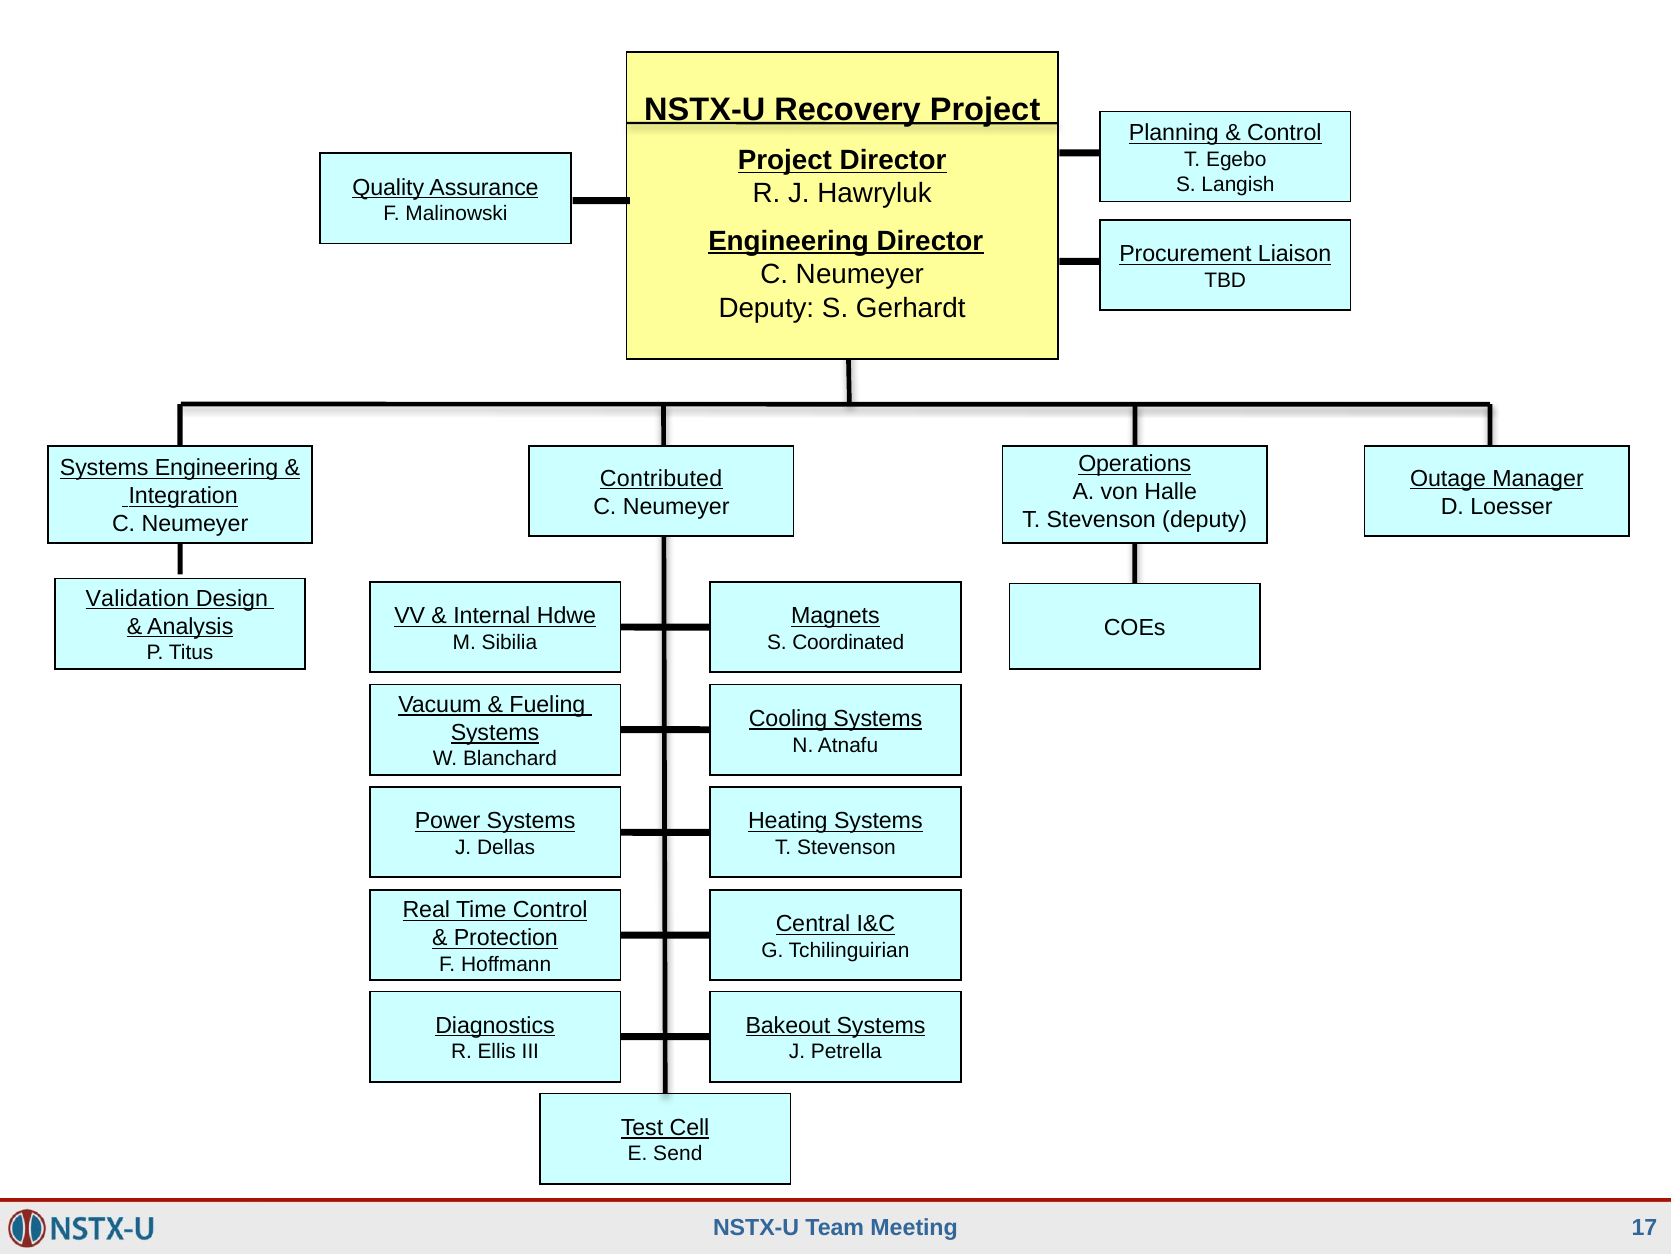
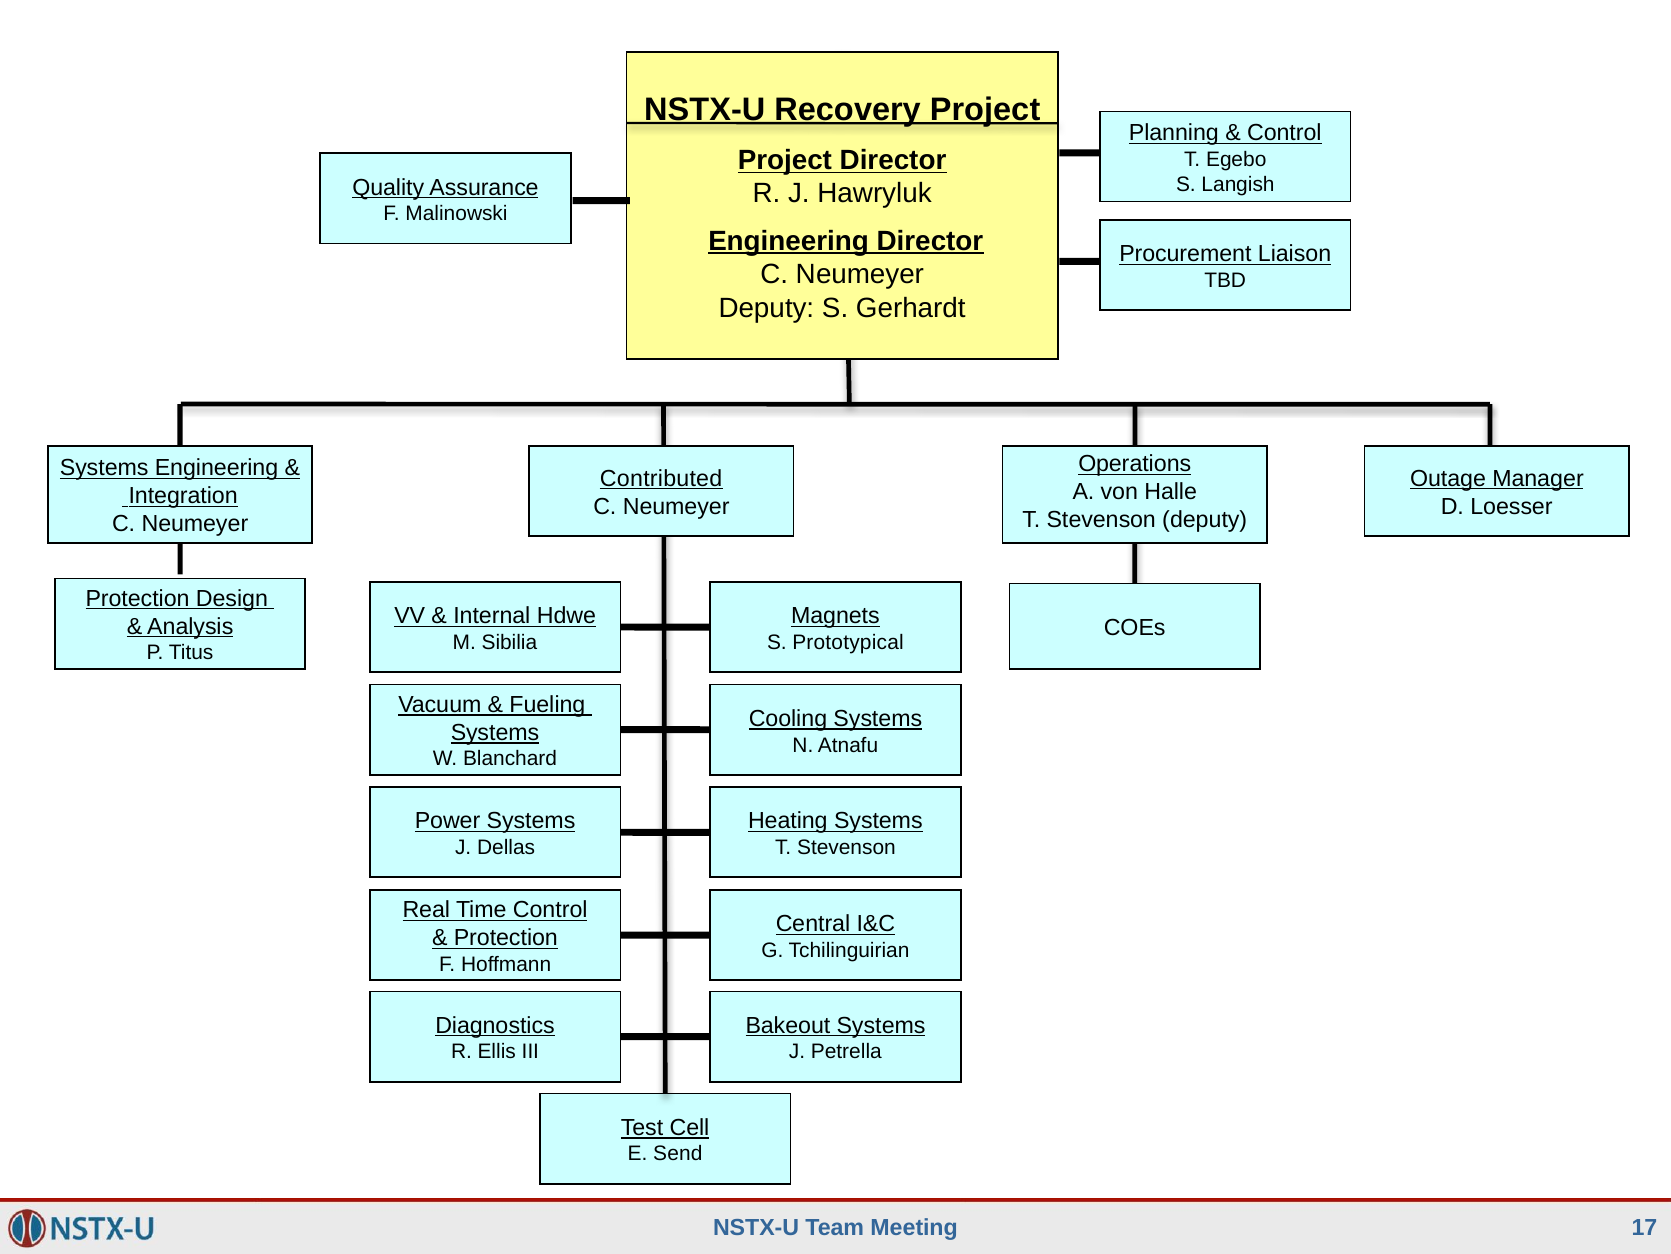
Validation at (137, 598): Validation -> Protection
Coordinated: Coordinated -> Prototypical
